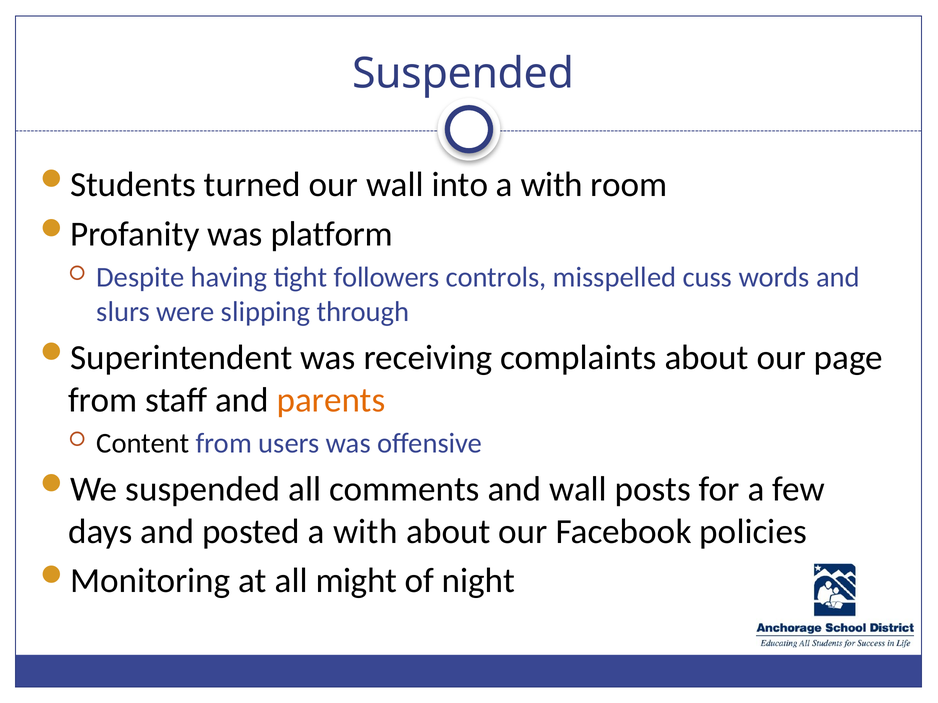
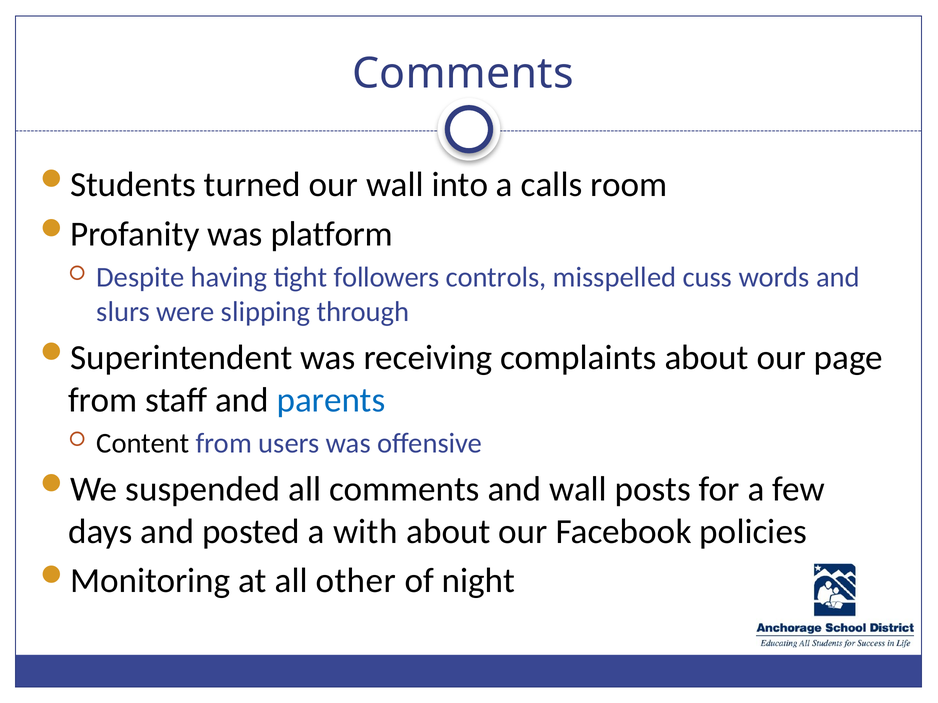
Suspended at (463, 74): Suspended -> Comments
into a with: with -> calls
parents colour: orange -> blue
might: might -> other
